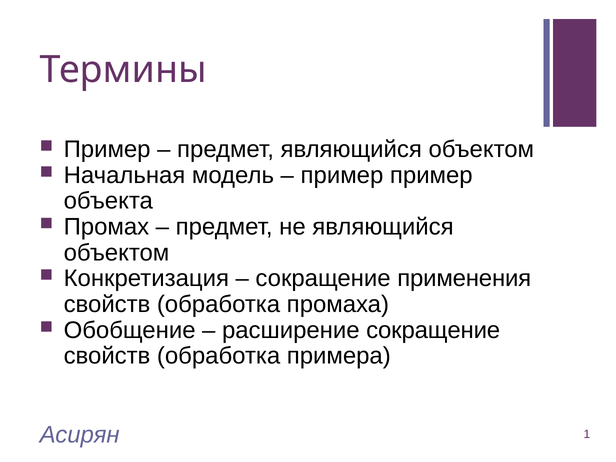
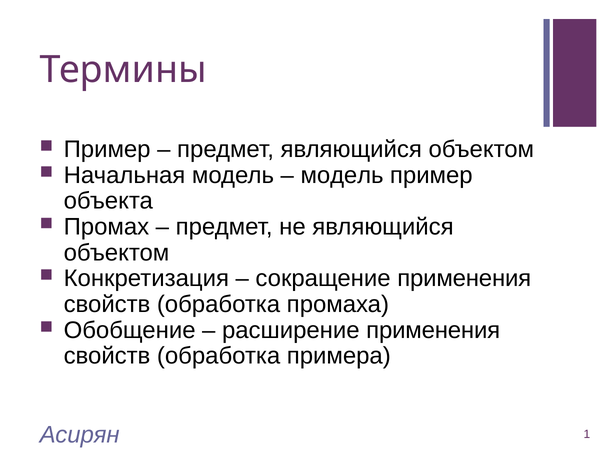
пример at (342, 175): пример -> модель
расширение сокращение: сокращение -> применения
